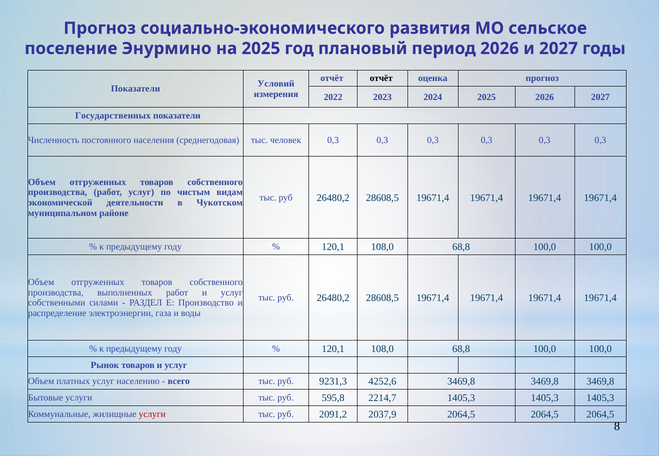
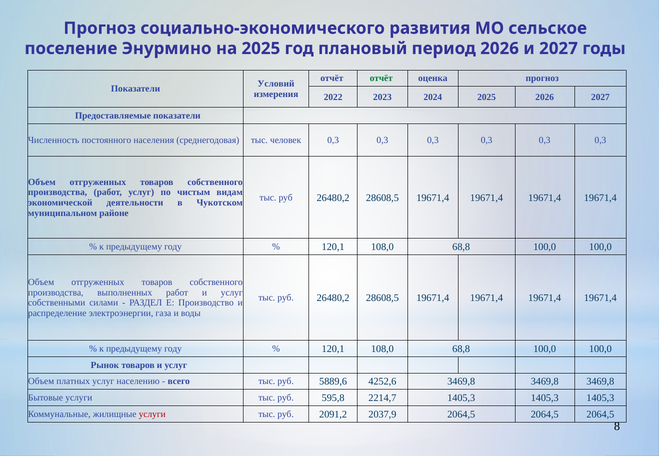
отчёт at (381, 78) colour: black -> green
Государственных: Государственных -> Предоставляемые
9231,3: 9231,3 -> 5889,6
